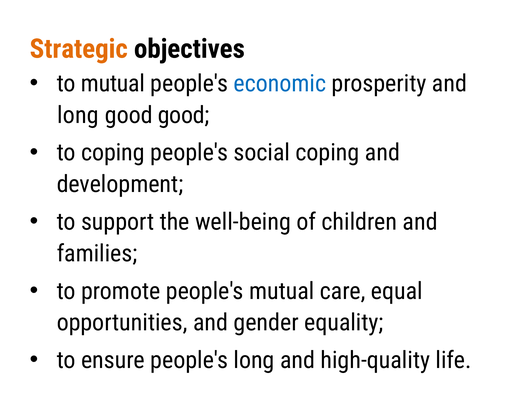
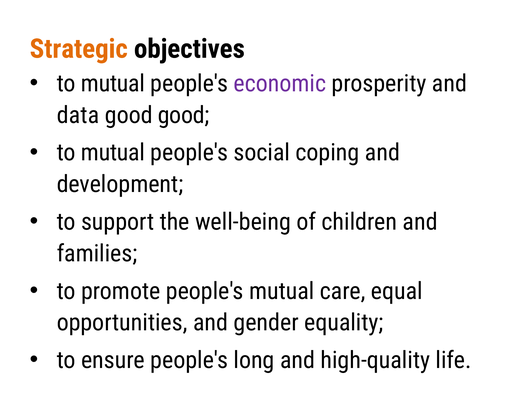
economic colour: blue -> purple
long at (78, 115): long -> data
coping at (113, 153): coping -> mutual
